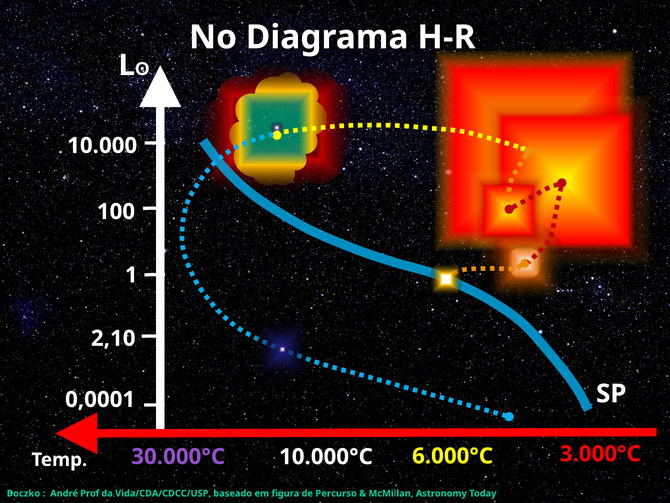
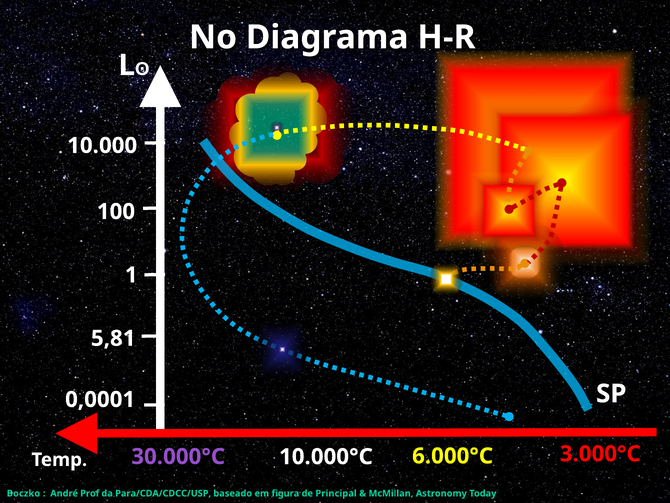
2,10: 2,10 -> 5,81
Vida/CDA/CDCC/USP: Vida/CDA/CDCC/USP -> Para/CDA/CDCC/USP
Percurso: Percurso -> Principal
